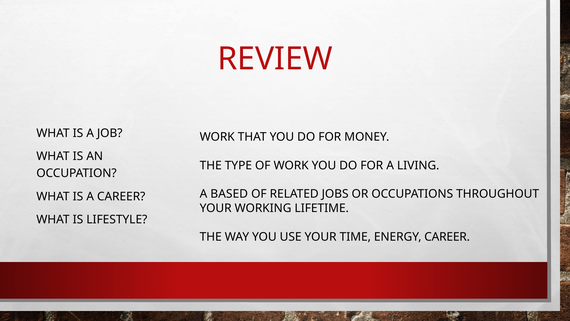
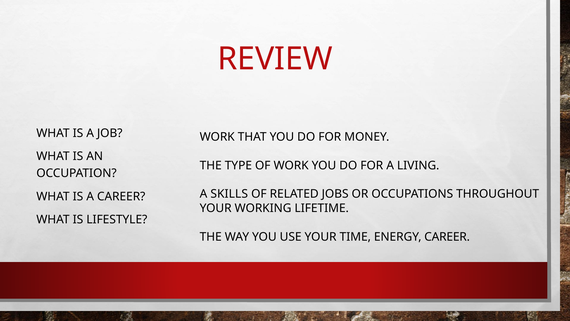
BASED: BASED -> SKILLS
